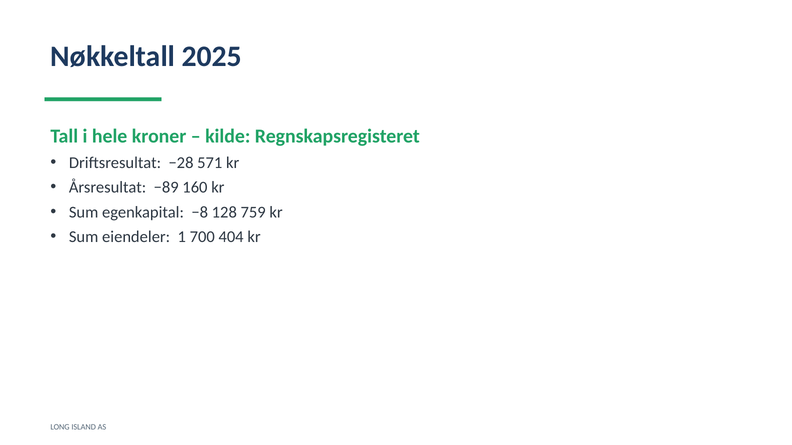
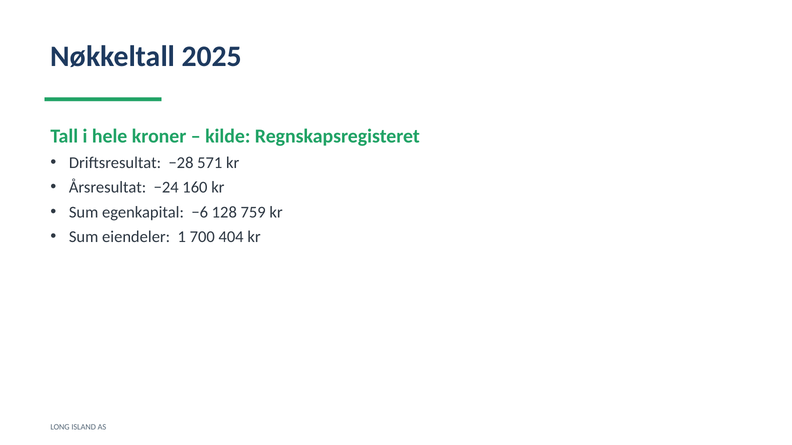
−89: −89 -> −24
−8: −8 -> −6
